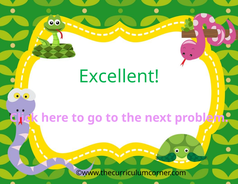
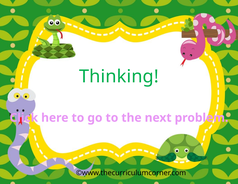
Excellent: Excellent -> Thinking
